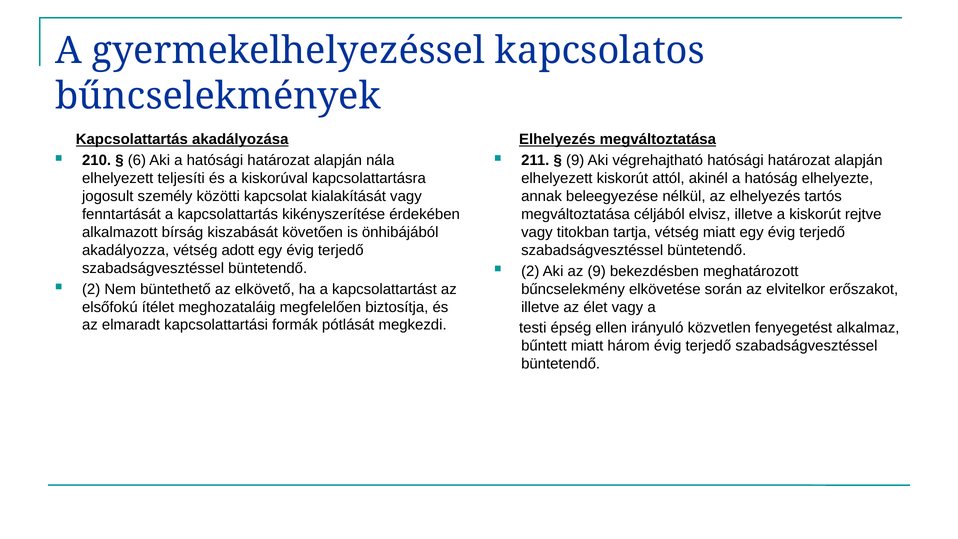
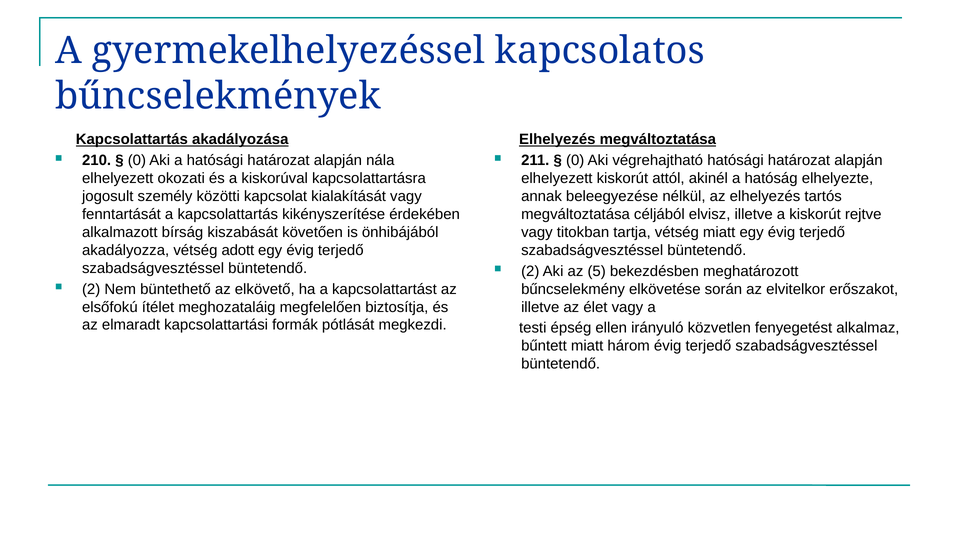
6 at (137, 160): 6 -> 0
9 at (575, 160): 9 -> 0
teljesíti: teljesíti -> okozati
az 9: 9 -> 5
